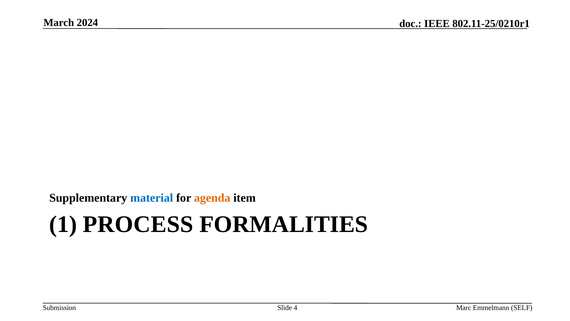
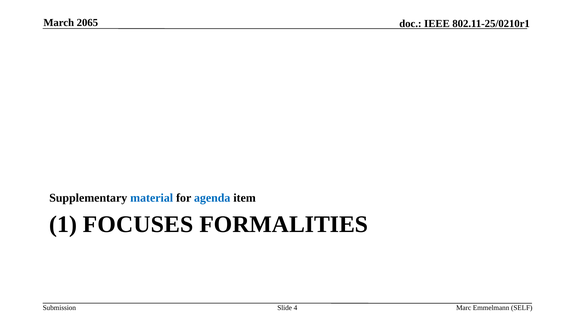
2024: 2024 -> 2065
agenda colour: orange -> blue
PROCESS: PROCESS -> FOCUSES
